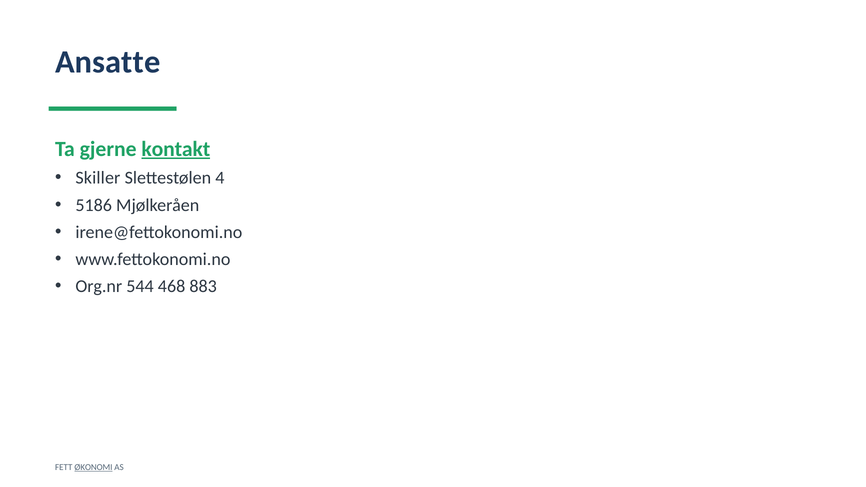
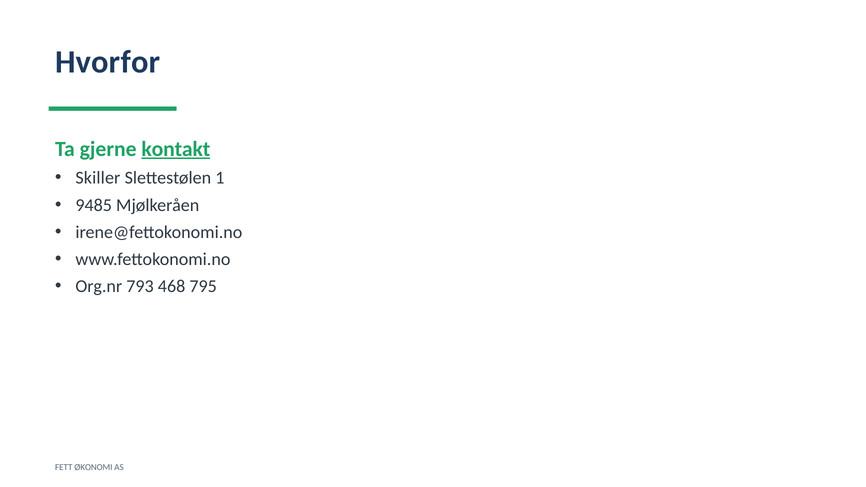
Ansatte: Ansatte -> Hvorfor
4: 4 -> 1
5186: 5186 -> 9485
544: 544 -> 793
883: 883 -> 795
ØKONOMI underline: present -> none
